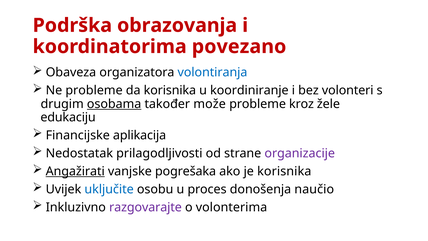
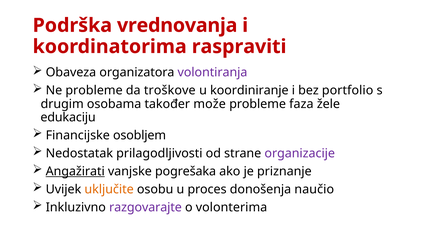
obrazovanja: obrazovanja -> vrednovanja
povezano: povezano -> raspraviti
volontiranja colour: blue -> purple
da korisnika: korisnika -> troškove
volonteri: volonteri -> portfolio
osobama underline: present -> none
kroz: kroz -> faza
aplikacija: aplikacija -> osobljem
je korisnika: korisnika -> priznanje
uključite colour: blue -> orange
